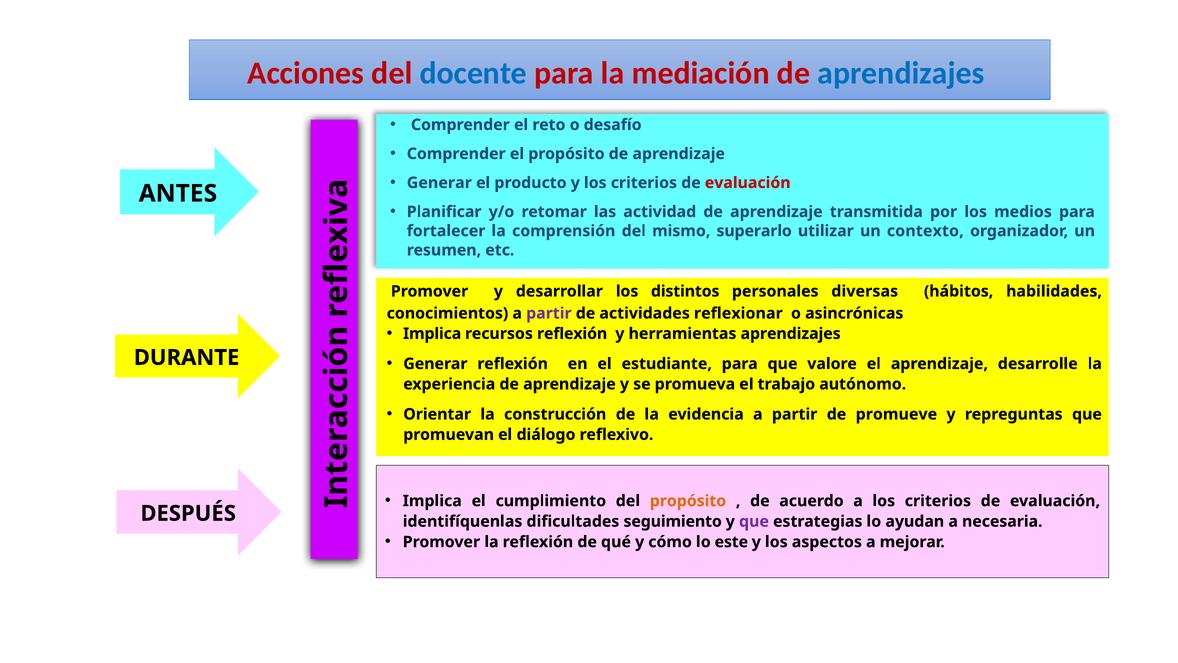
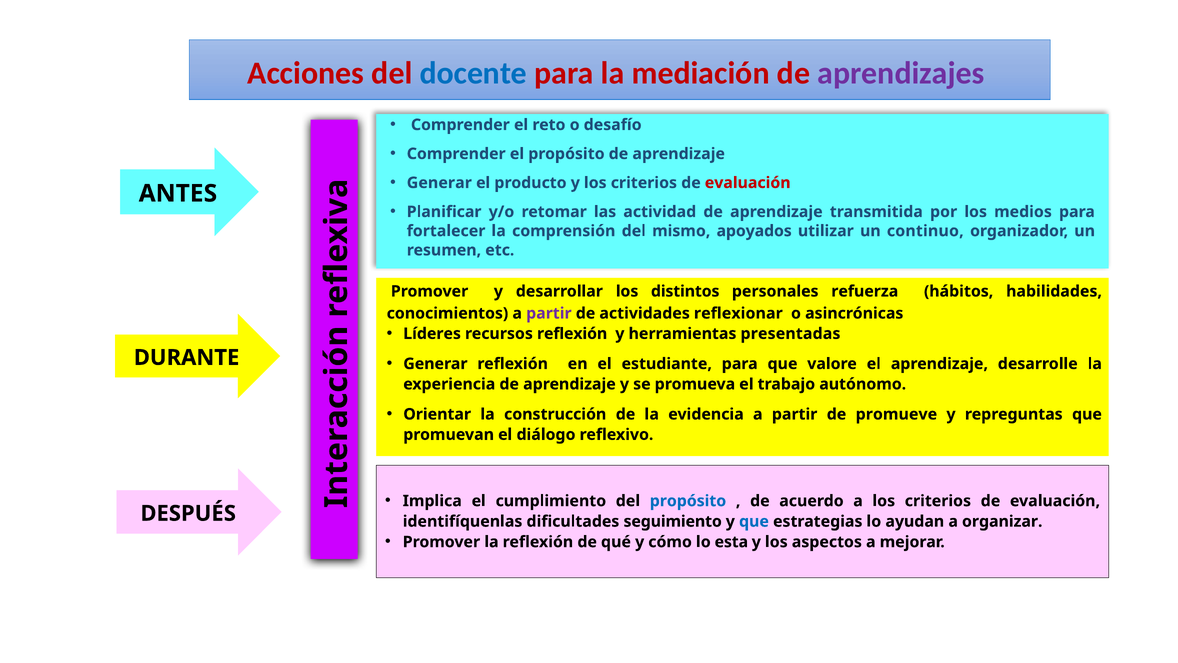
aprendizajes at (901, 73) colour: blue -> purple
superarlo: superarlo -> apoyados
contexto: contexto -> continuo
diversas: diversas -> refuerza
Implica at (432, 333): Implica -> Líderes
herramientas aprendizajes: aprendizajes -> presentadas
propósito at (688, 501) colour: orange -> blue
que at (754, 521) colour: purple -> blue
necesaria: necesaria -> organizar
este: este -> esta
